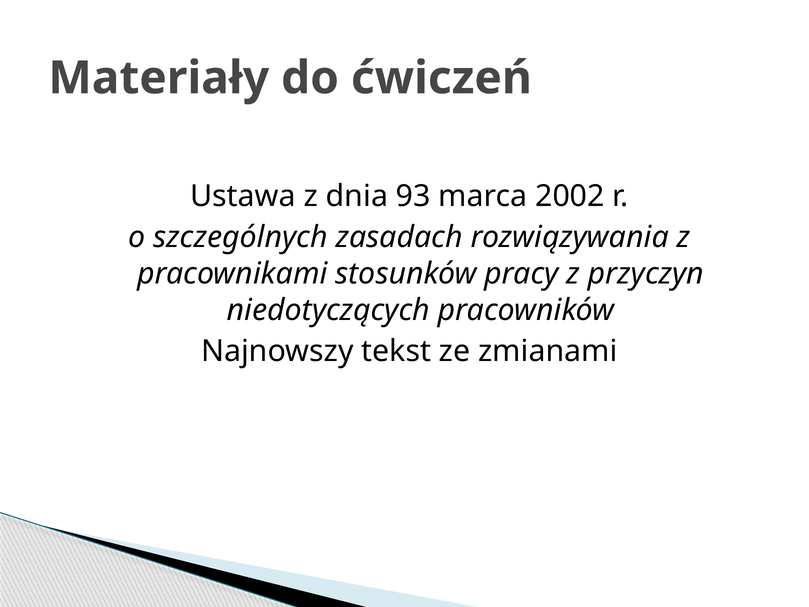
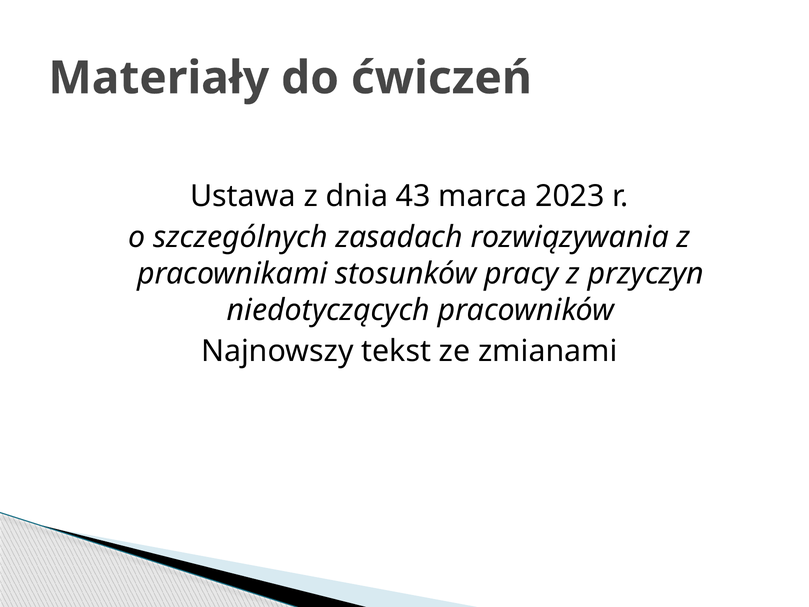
93: 93 -> 43
2002: 2002 -> 2023
